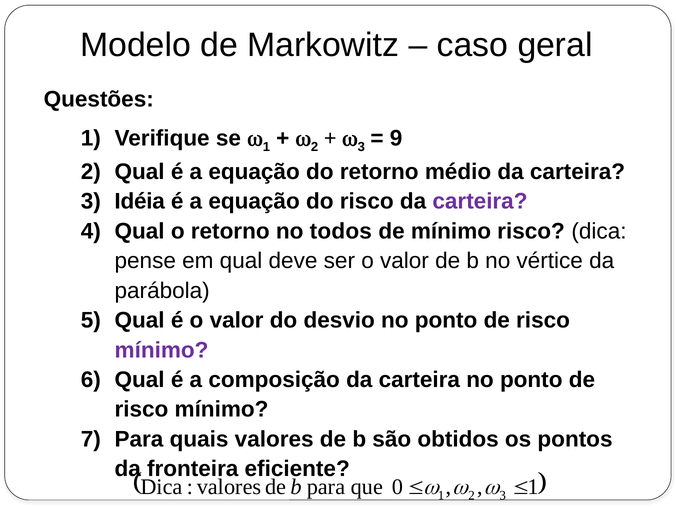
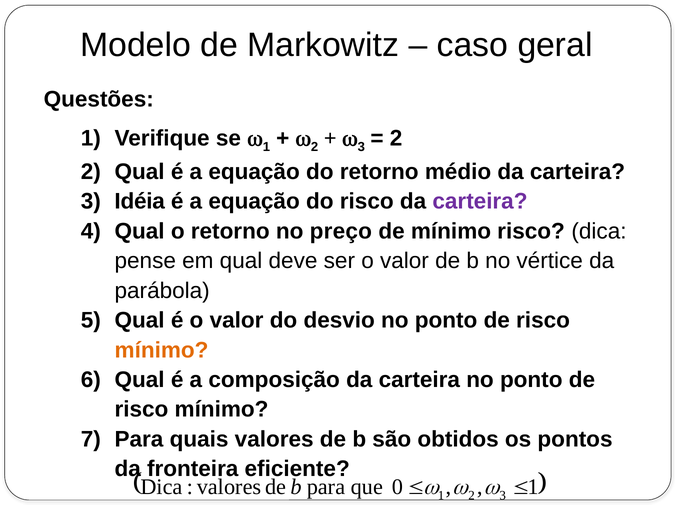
9 at (396, 138): 9 -> 2
todos: todos -> preço
mínimo at (162, 350) colour: purple -> orange
